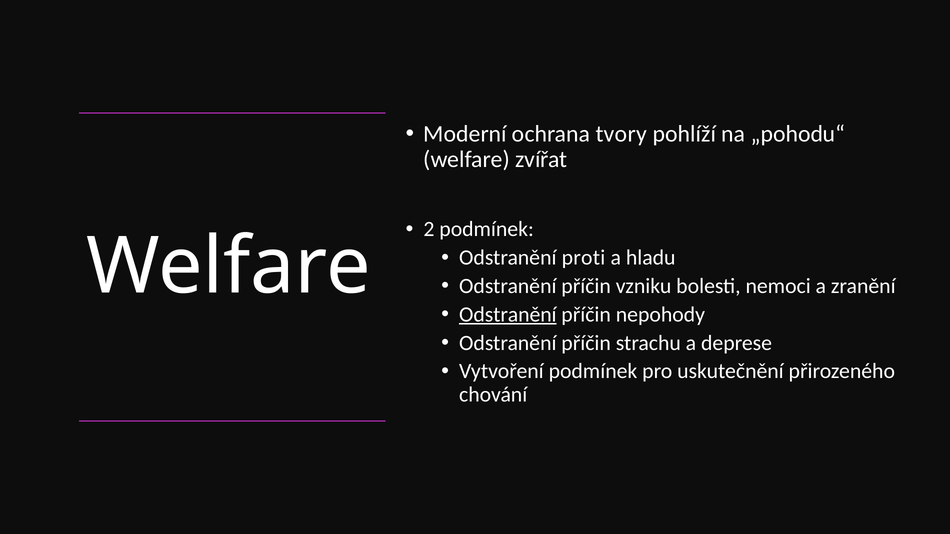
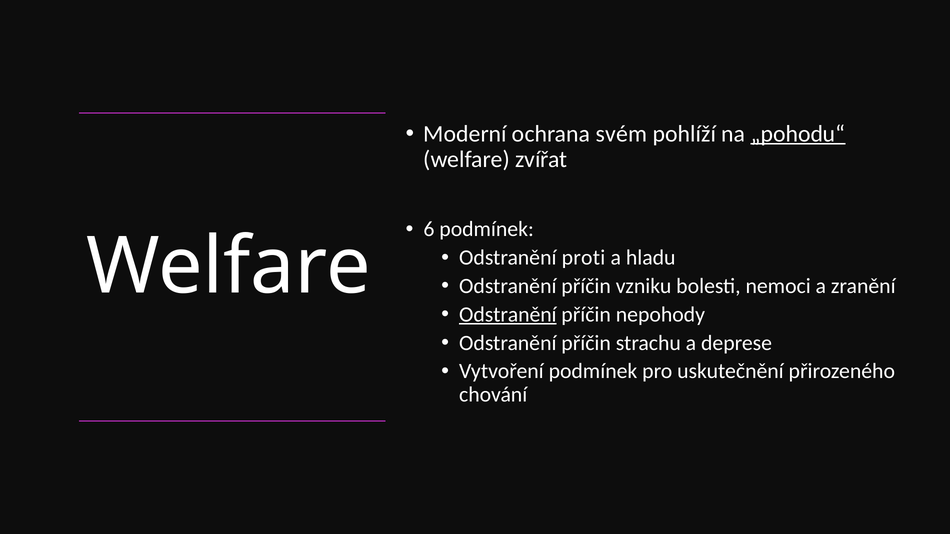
tvory: tvory -> svém
„pohodu“ underline: none -> present
2: 2 -> 6
